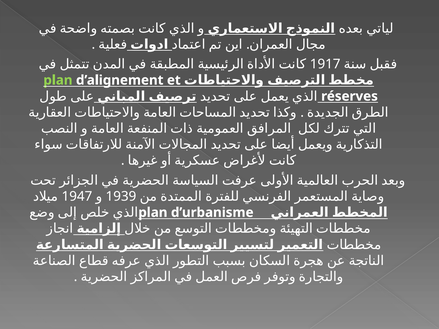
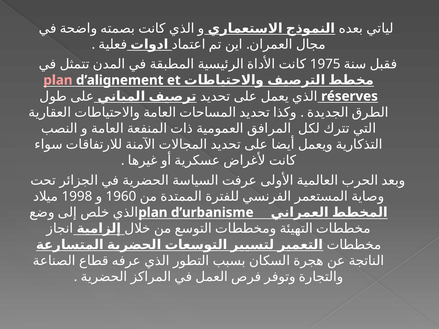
1917: 1917 -> 1975
plan at (58, 80) colour: light green -> pink
1947: 1947 -> 1998
1939: 1939 -> 1960
